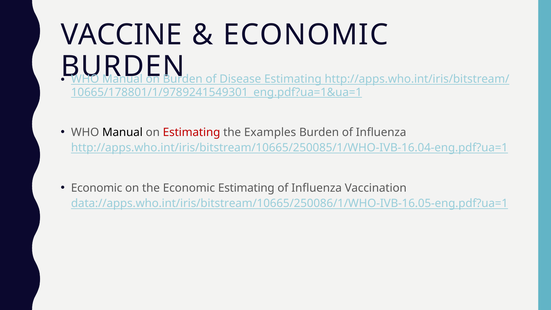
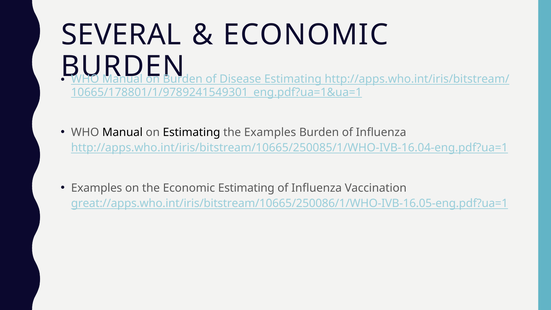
VACCINE: VACCINE -> SEVERAL
Estimating at (192, 132) colour: red -> black
Economic at (97, 188): Economic -> Examples
data://apps.who.int/iris/bitstream/10665/250086/1/WHO-IVB-16.05-eng.pdf?ua=1: data://apps.who.int/iris/bitstream/10665/250086/1/WHO-IVB-16.05-eng.pdf?ua=1 -> great://apps.who.int/iris/bitstream/10665/250086/1/WHO-IVB-16.05-eng.pdf?ua=1
